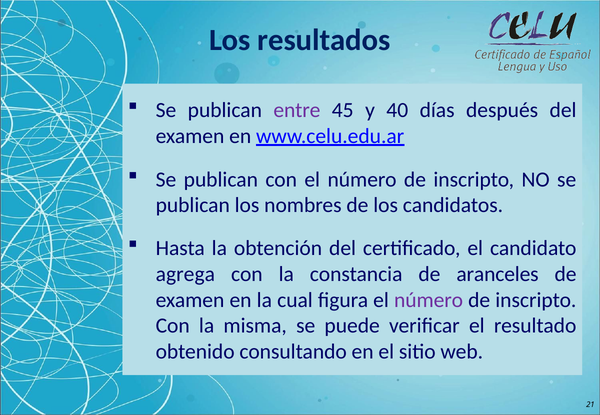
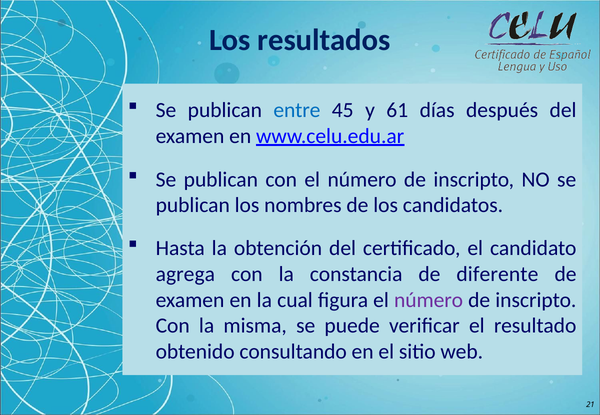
entre colour: purple -> blue
40: 40 -> 61
aranceles: aranceles -> diferente
